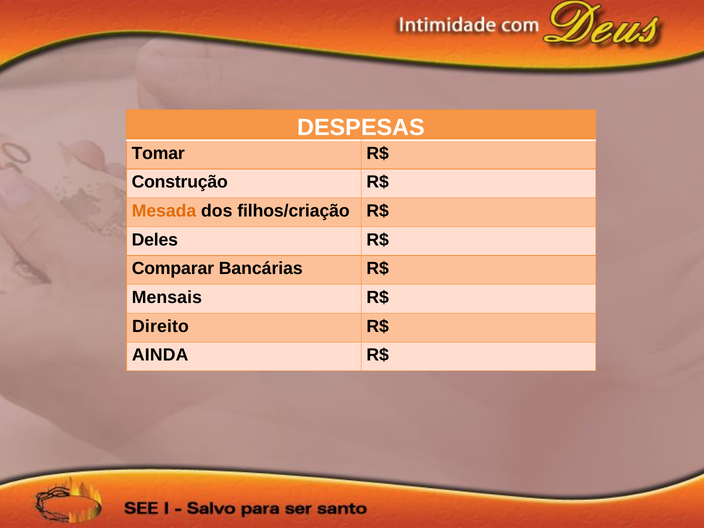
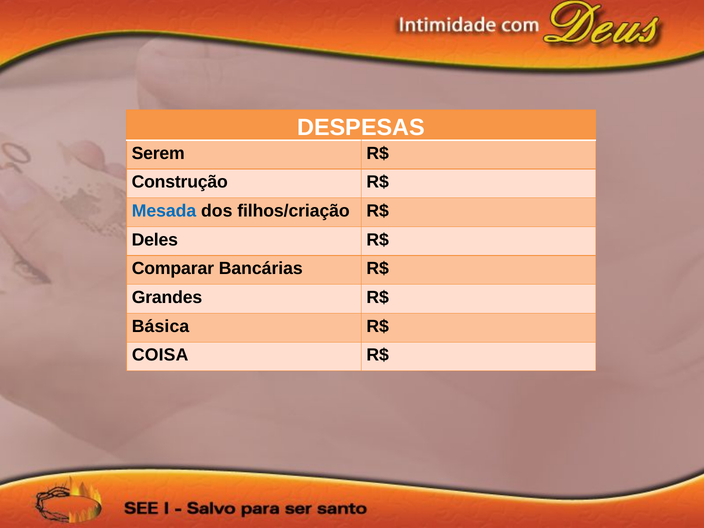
Tomar: Tomar -> Serem
Mesada colour: orange -> blue
Mensais: Mensais -> Grandes
Direito: Direito -> Básica
AINDA: AINDA -> COISA
